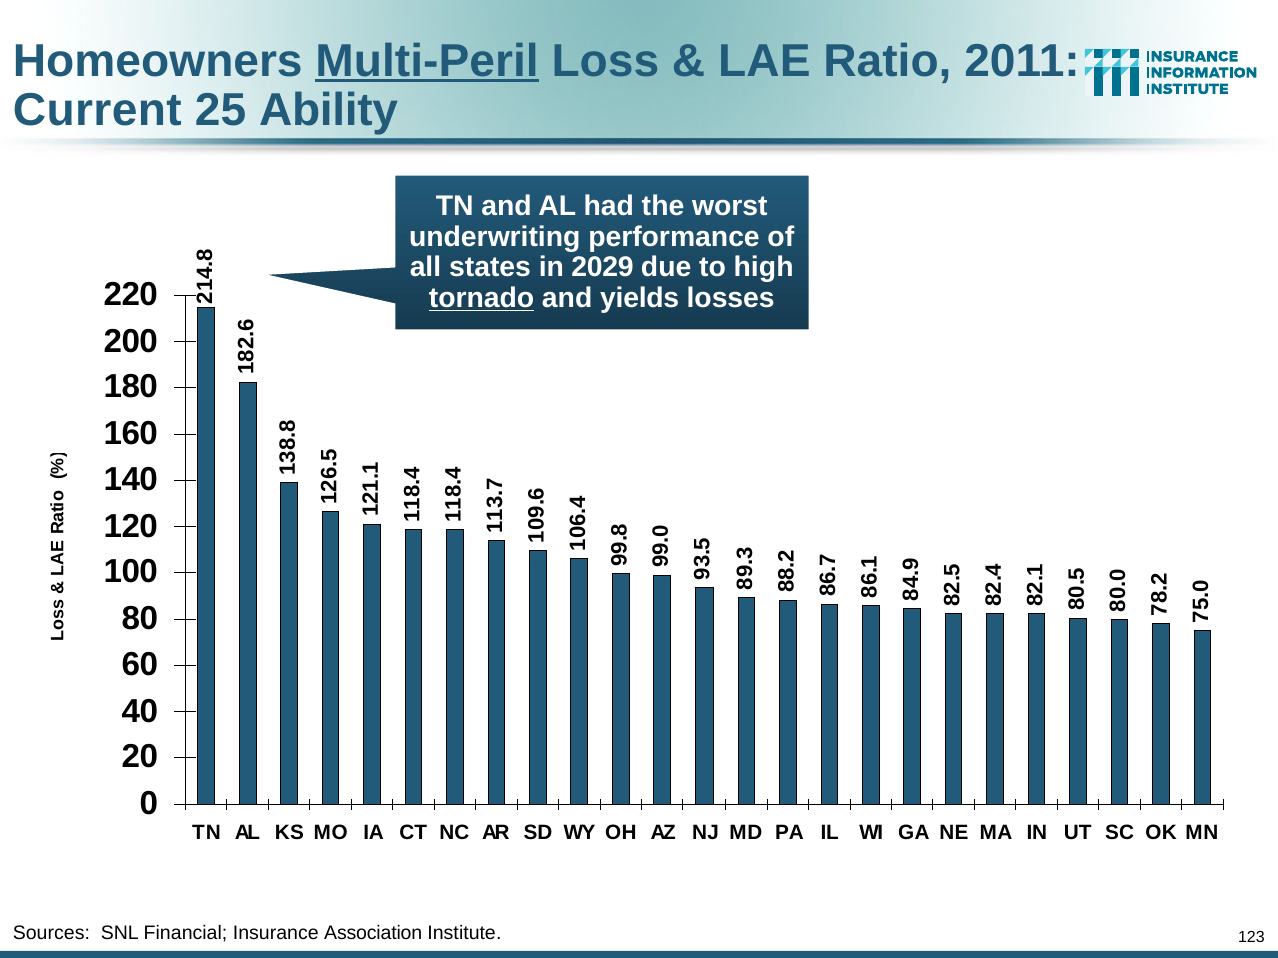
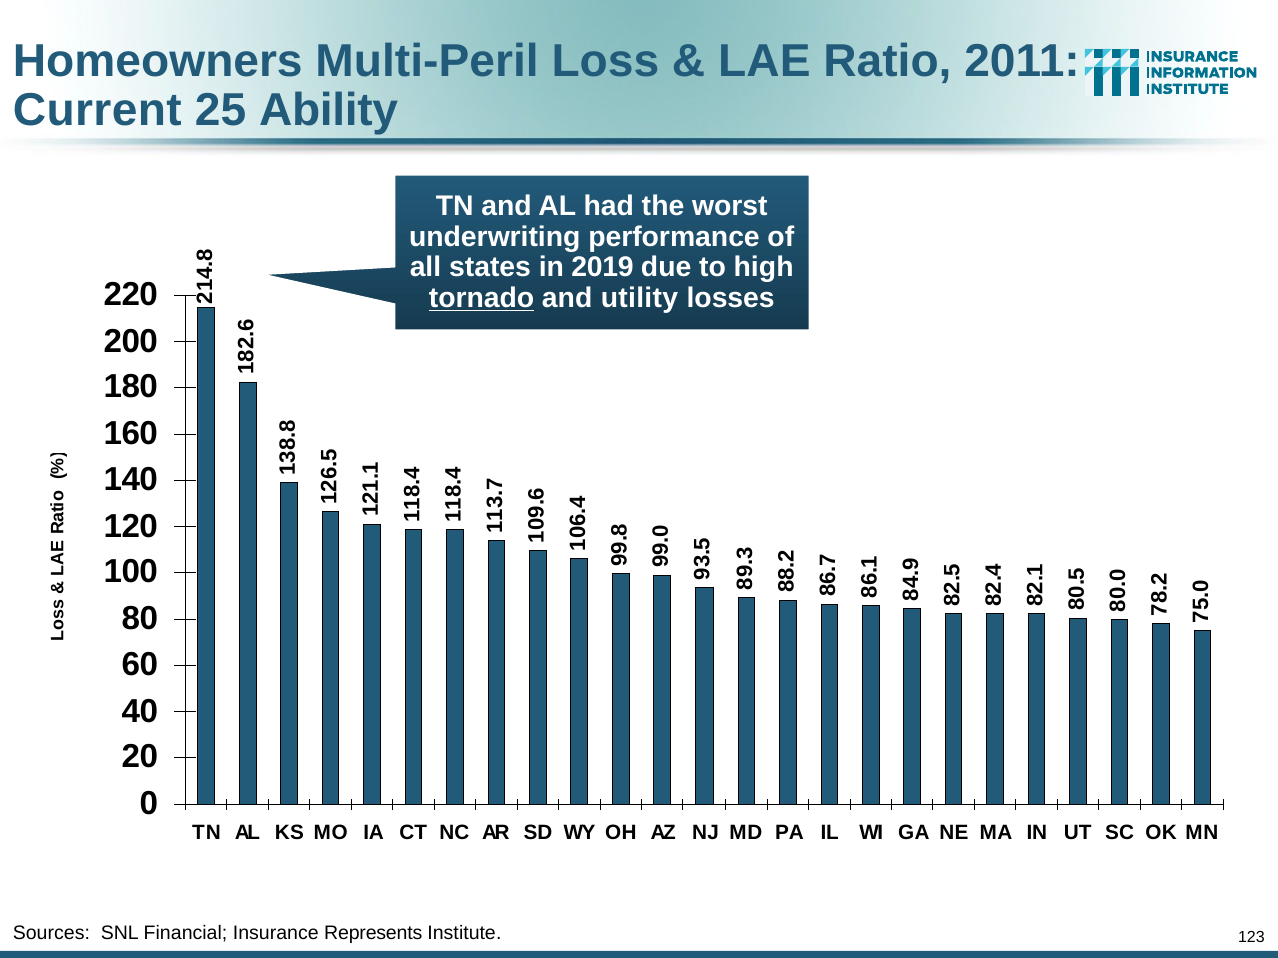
Multi-Peril underline: present -> none
2029: 2029 -> 2019
yields: yields -> utility
Association: Association -> Represents
